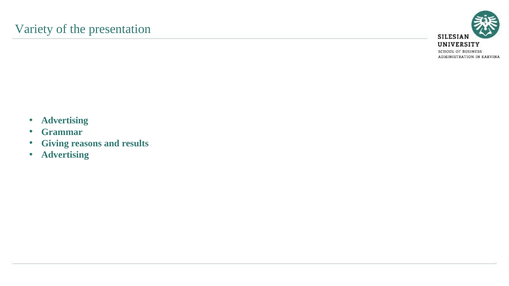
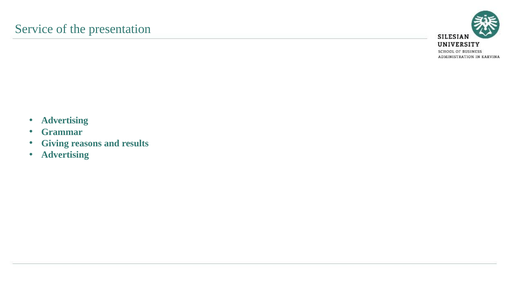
Variety: Variety -> Service
